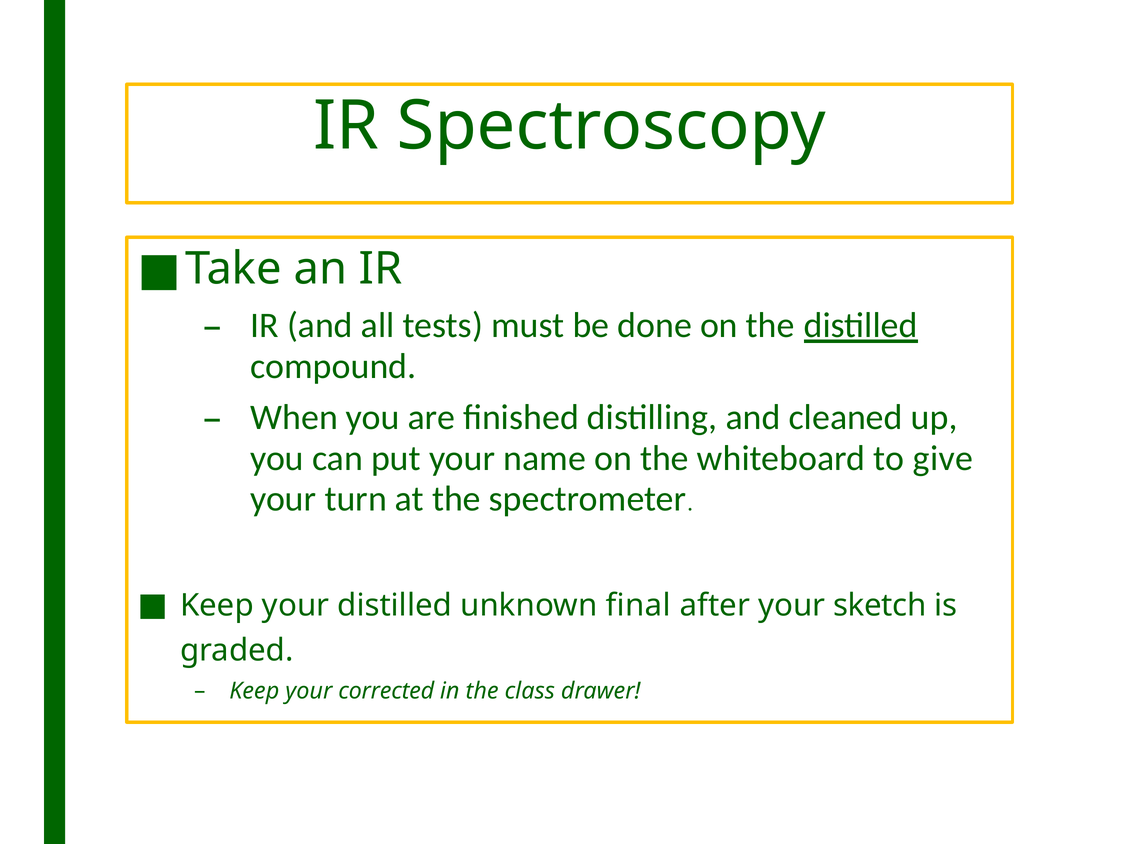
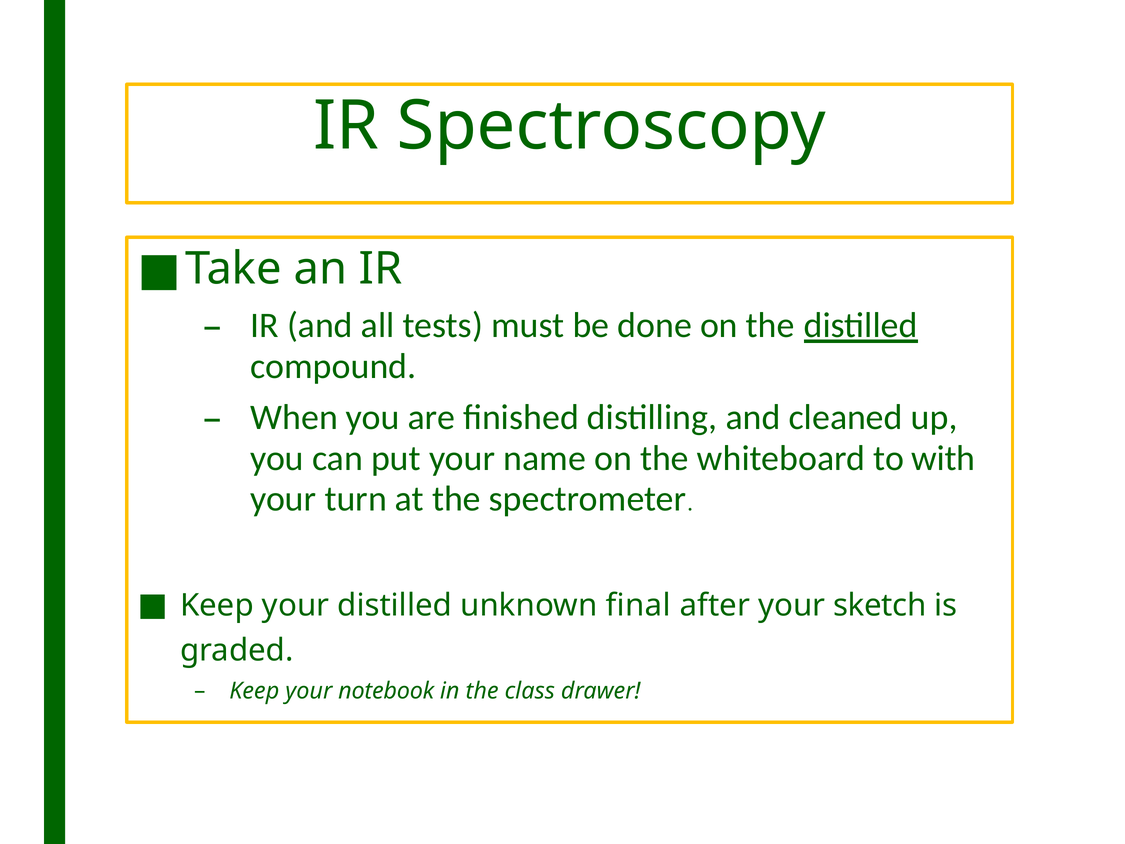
give: give -> with
corrected: corrected -> notebook
